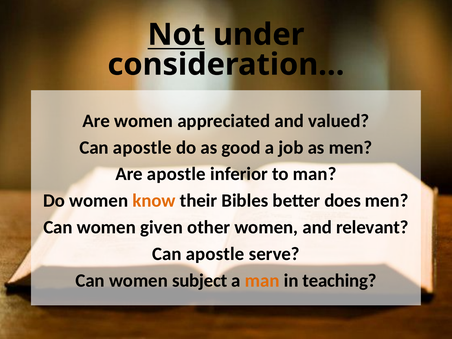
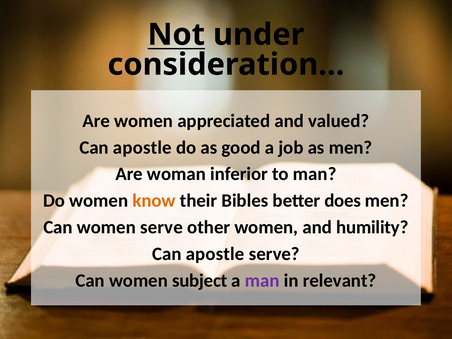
Are apostle: apostle -> woman
women given: given -> serve
relevant: relevant -> humility
man at (262, 281) colour: orange -> purple
teaching: teaching -> relevant
